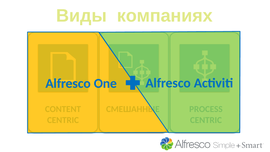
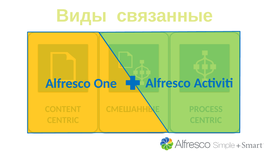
компаниях: компаниях -> связанные
